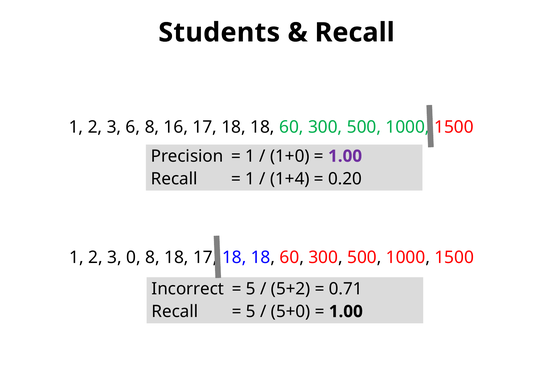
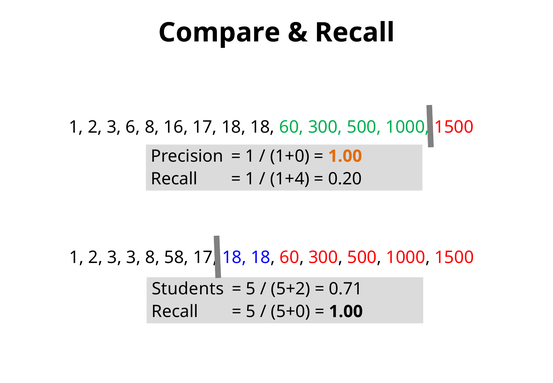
Students: Students -> Compare
1.00 at (345, 156) colour: purple -> orange
3 0: 0 -> 3
8 18: 18 -> 58
Incorrect: Incorrect -> Students
